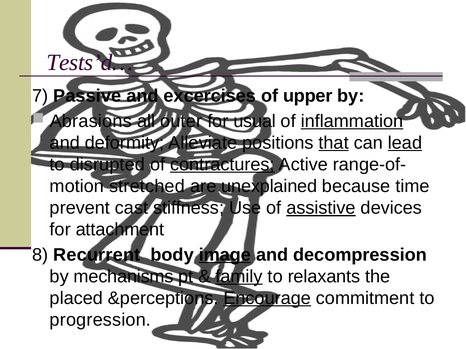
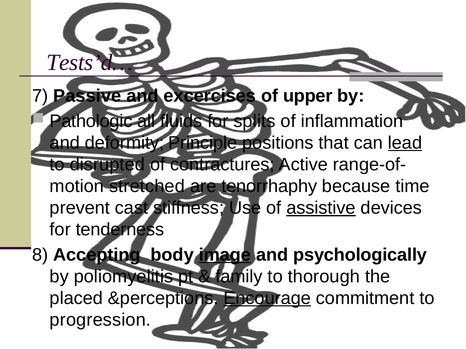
Abrasions: Abrasions -> Pathologic
outer: outer -> fluids
usual: usual -> splits
inflammation underline: present -> none
Alleviate: Alleviate -> Principle
that underline: present -> none
contractures underline: present -> none
unexplained: unexplained -> tenorrhaphy
attachment: attachment -> tenderness
Recurrent: Recurrent -> Accepting
decompression: decompression -> psychologically
mechanisms: mechanisms -> poliomyelitis
family underline: present -> none
relaxants: relaxants -> thorough
